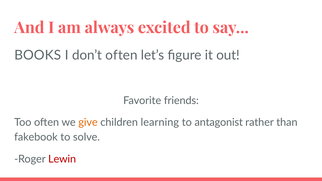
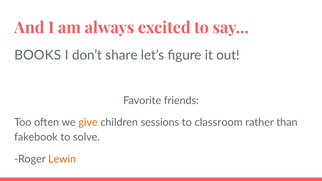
don’t often: often -> share
learning: learning -> sessions
antagonist: antagonist -> classroom
Lewin colour: red -> orange
